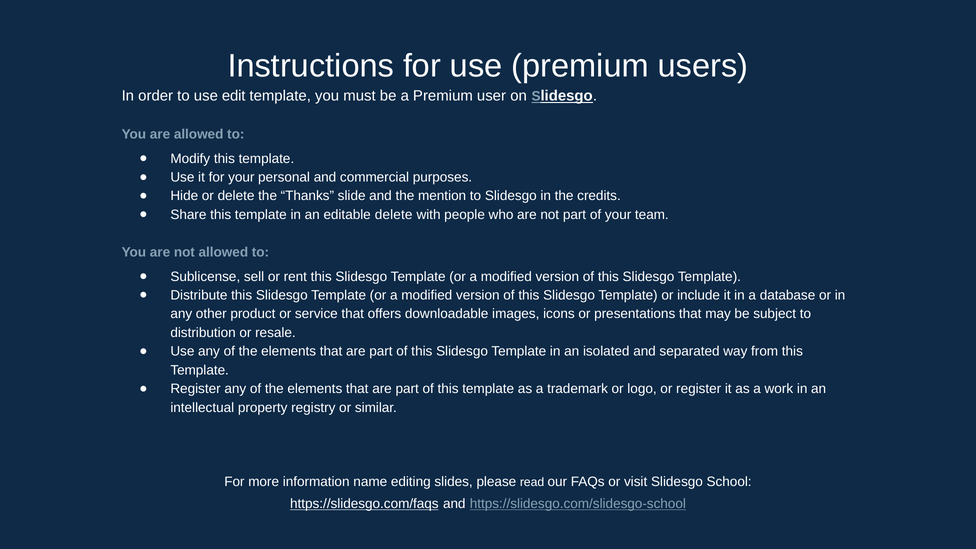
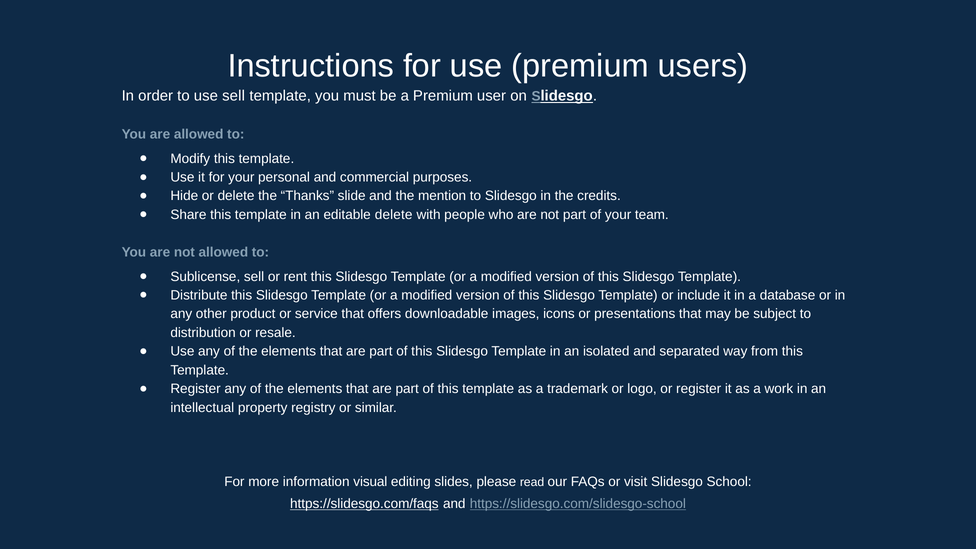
use edit: edit -> sell
name: name -> visual
